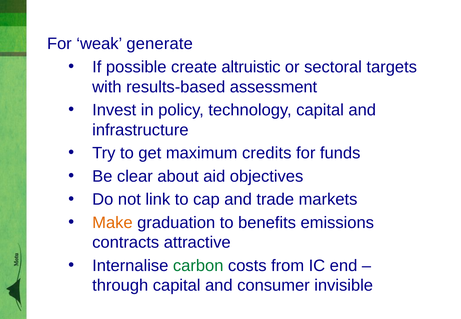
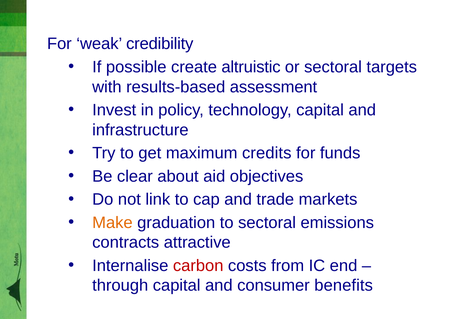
generate: generate -> credibility
to benefits: benefits -> sectoral
carbon colour: green -> red
invisible: invisible -> benefits
